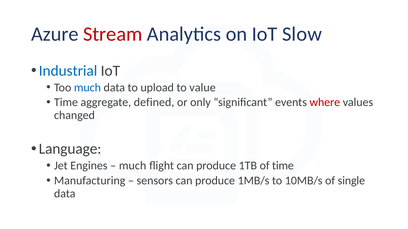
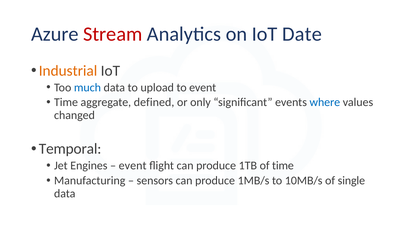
Slow: Slow -> Date
Industrial colour: blue -> orange
to value: value -> event
where colour: red -> blue
Language: Language -> Temporal
much at (133, 166): much -> event
